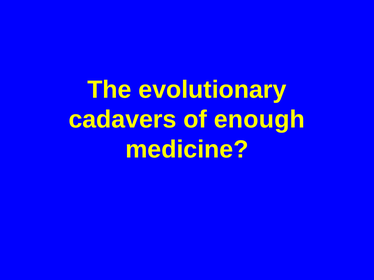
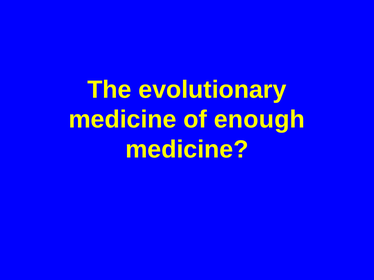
cadavers at (123, 120): cadavers -> medicine
